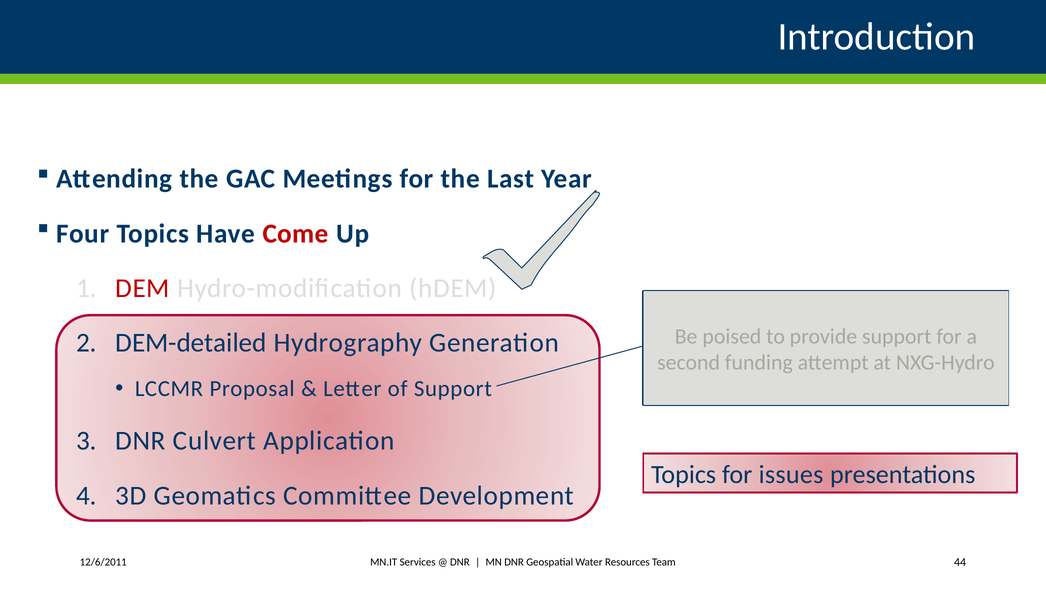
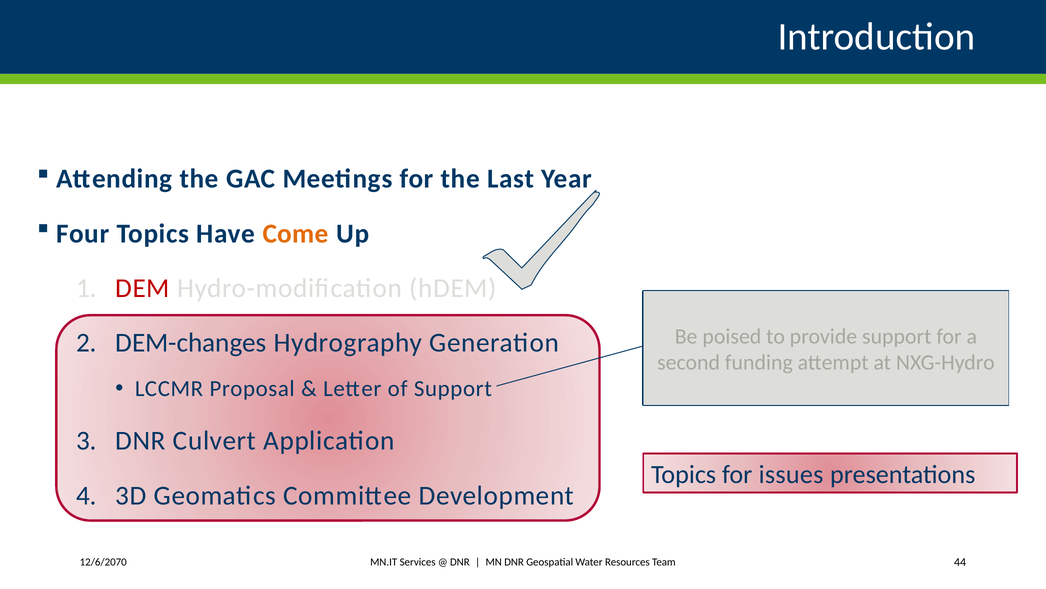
Come colour: red -> orange
DEM-detailed: DEM-detailed -> DEM-changes
12/6/2011: 12/6/2011 -> 12/6/2070
